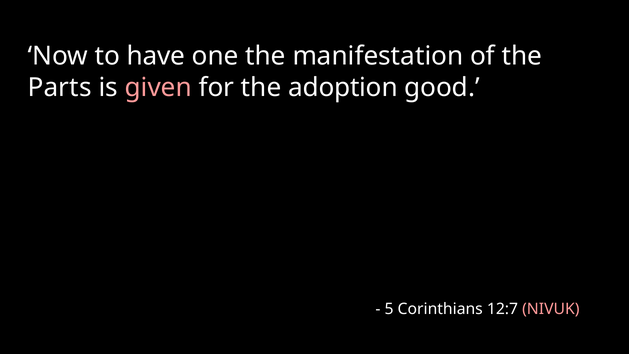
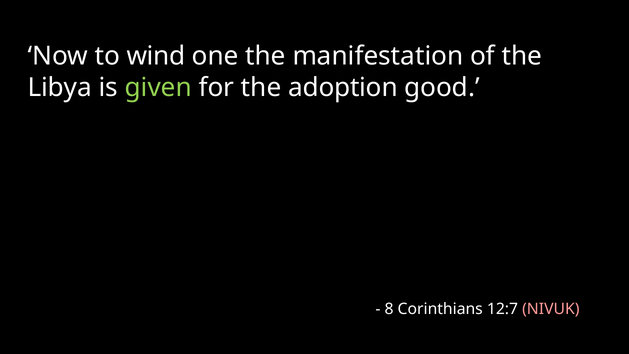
have: have -> wind
Parts: Parts -> Libya
given colour: pink -> light green
5: 5 -> 8
